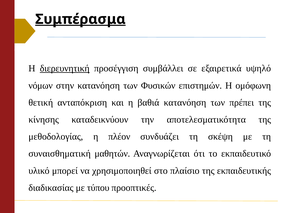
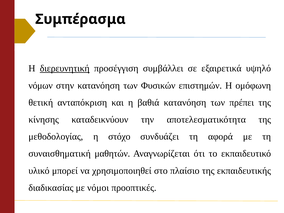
Συμπέρασμα underline: present -> none
πλέον: πλέον -> στόχο
σκέψη: σκέψη -> αφορά
τύπου: τύπου -> νόμοι
